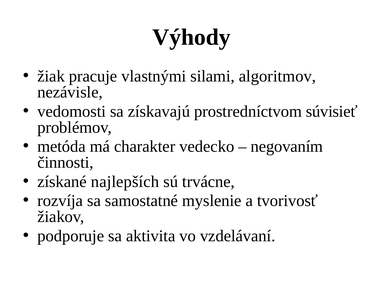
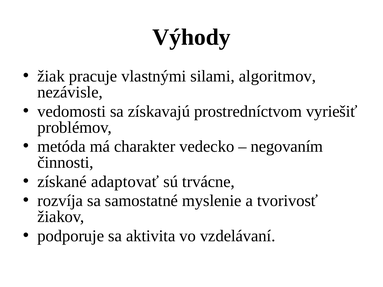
súvisieť: súvisieť -> vyriešiť
najlepších: najlepších -> adaptovať
